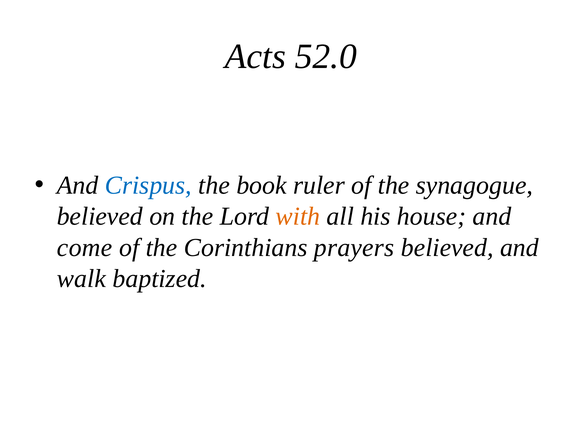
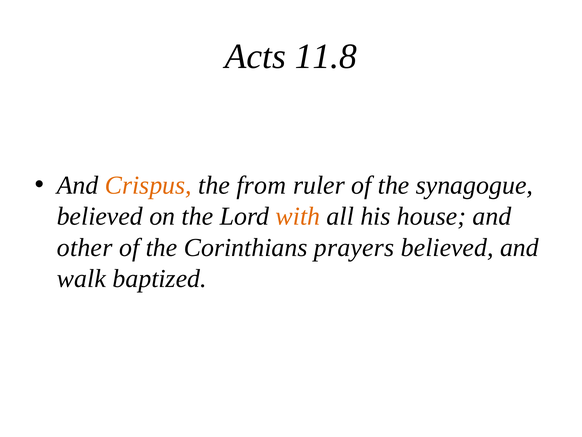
52.0: 52.0 -> 11.8
Crispus colour: blue -> orange
book: book -> from
come: come -> other
